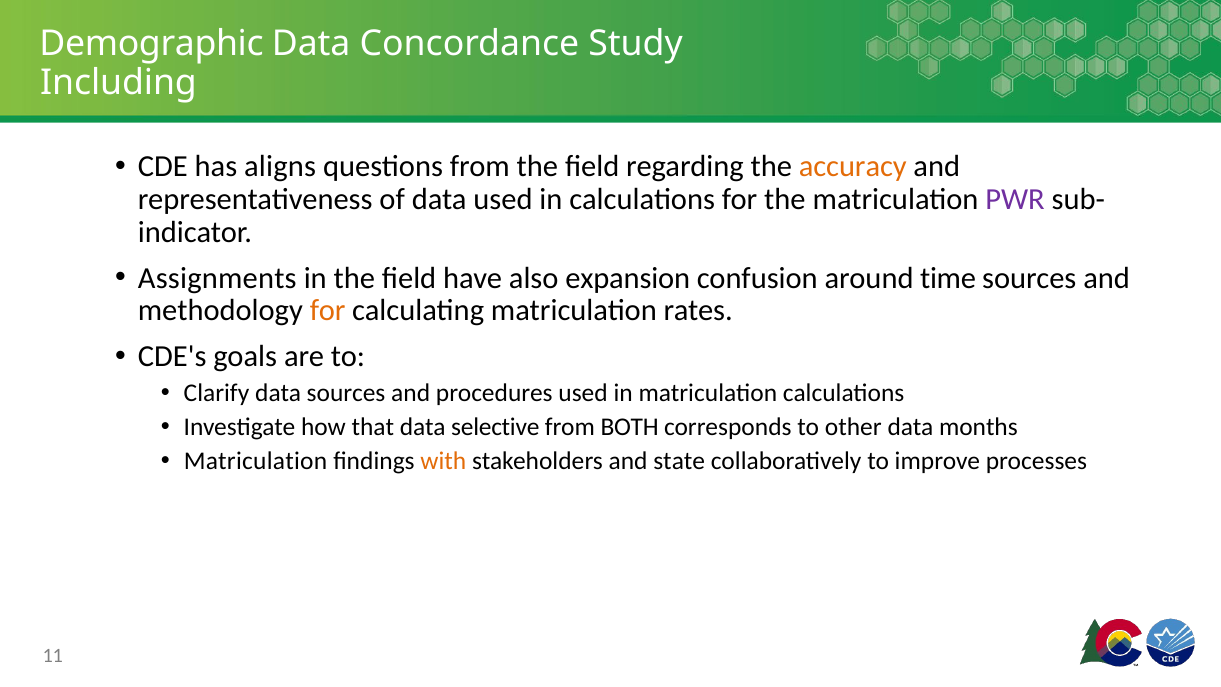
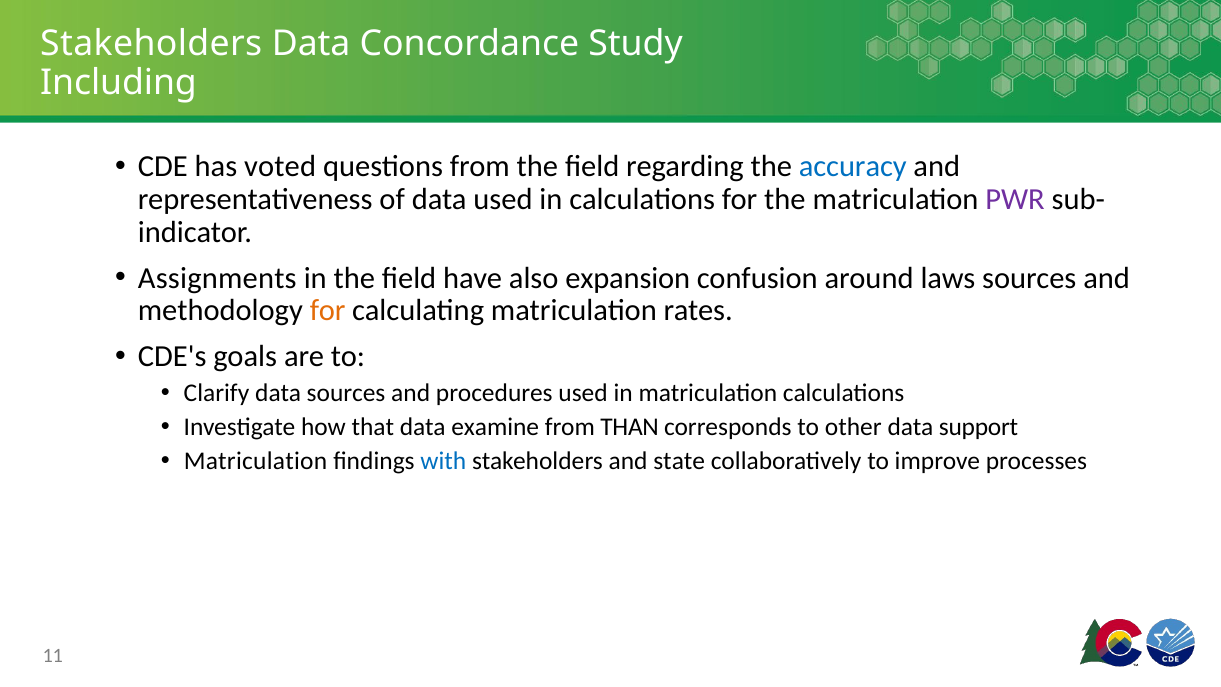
Demographic at (152, 44): Demographic -> Stakeholders
aligns: aligns -> voted
accuracy colour: orange -> blue
time: time -> laws
selective: selective -> examine
BOTH: BOTH -> THAN
months: months -> support
with colour: orange -> blue
